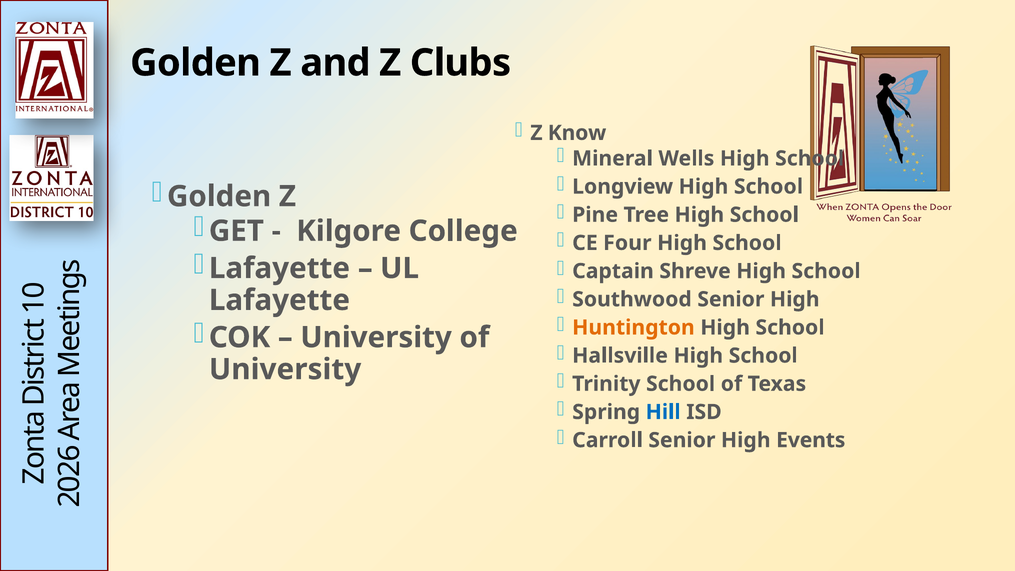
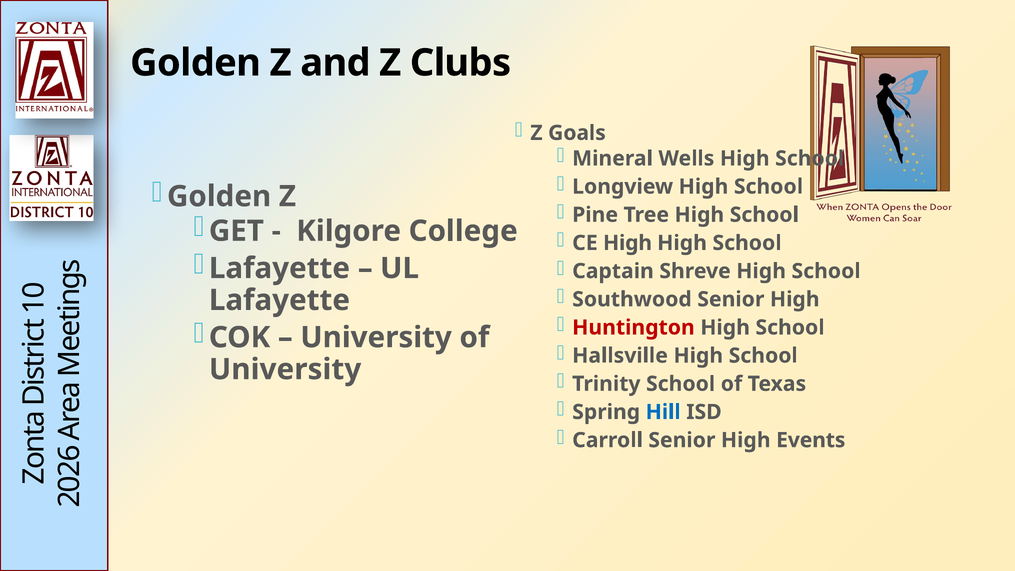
Know: Know -> Goals
CE Four: Four -> High
Huntington colour: orange -> red
